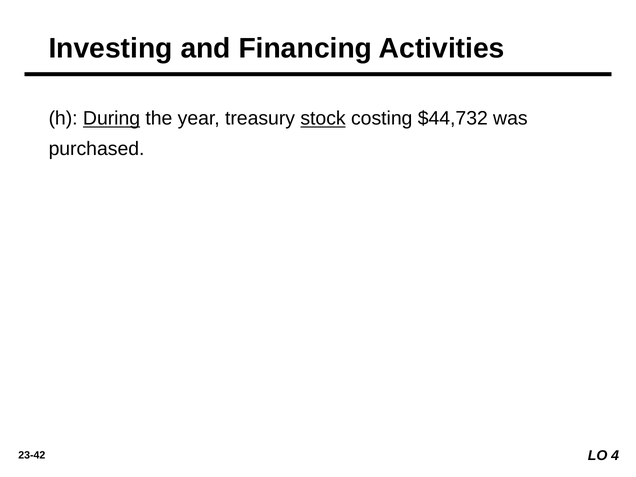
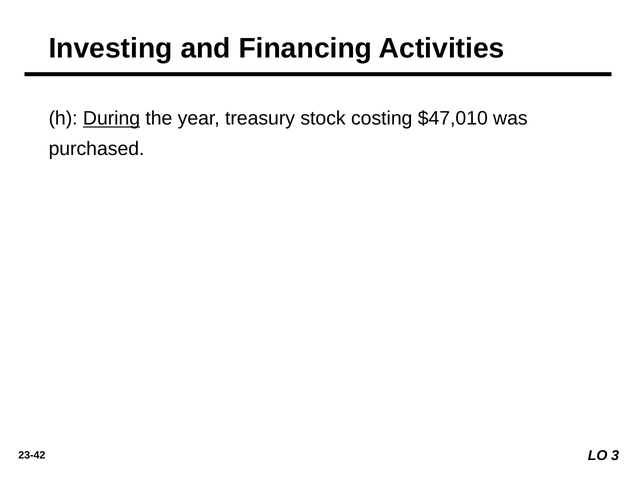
stock underline: present -> none
$44,732: $44,732 -> $47,010
4: 4 -> 3
